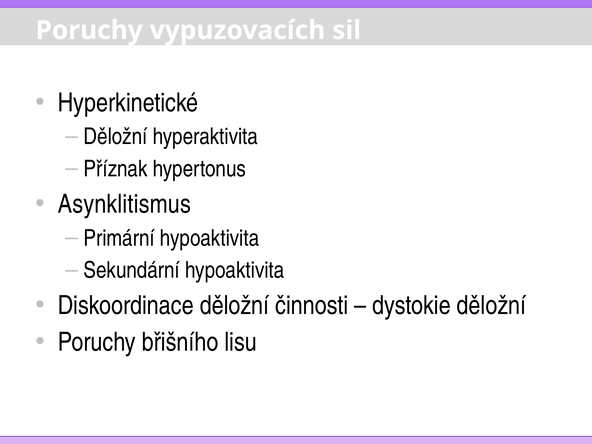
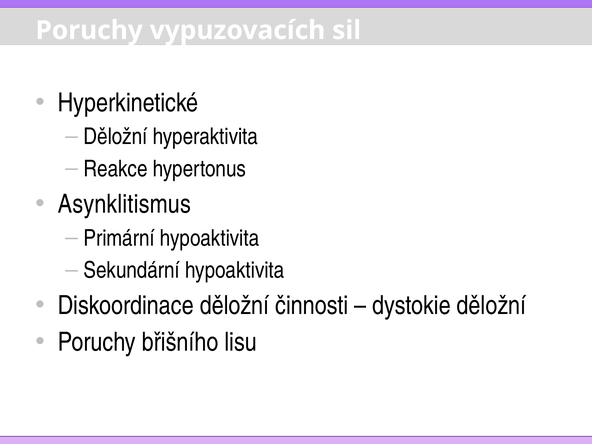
Příznak: Příznak -> Reakce
